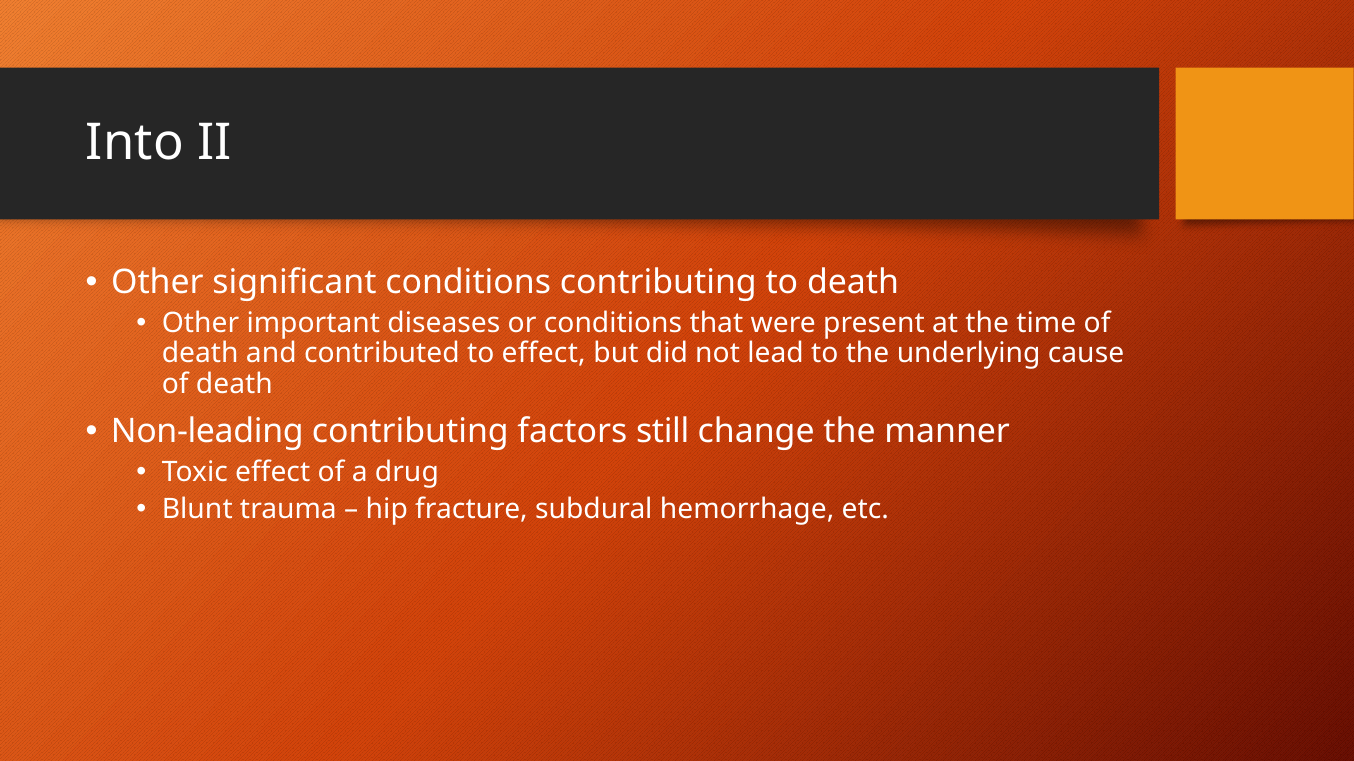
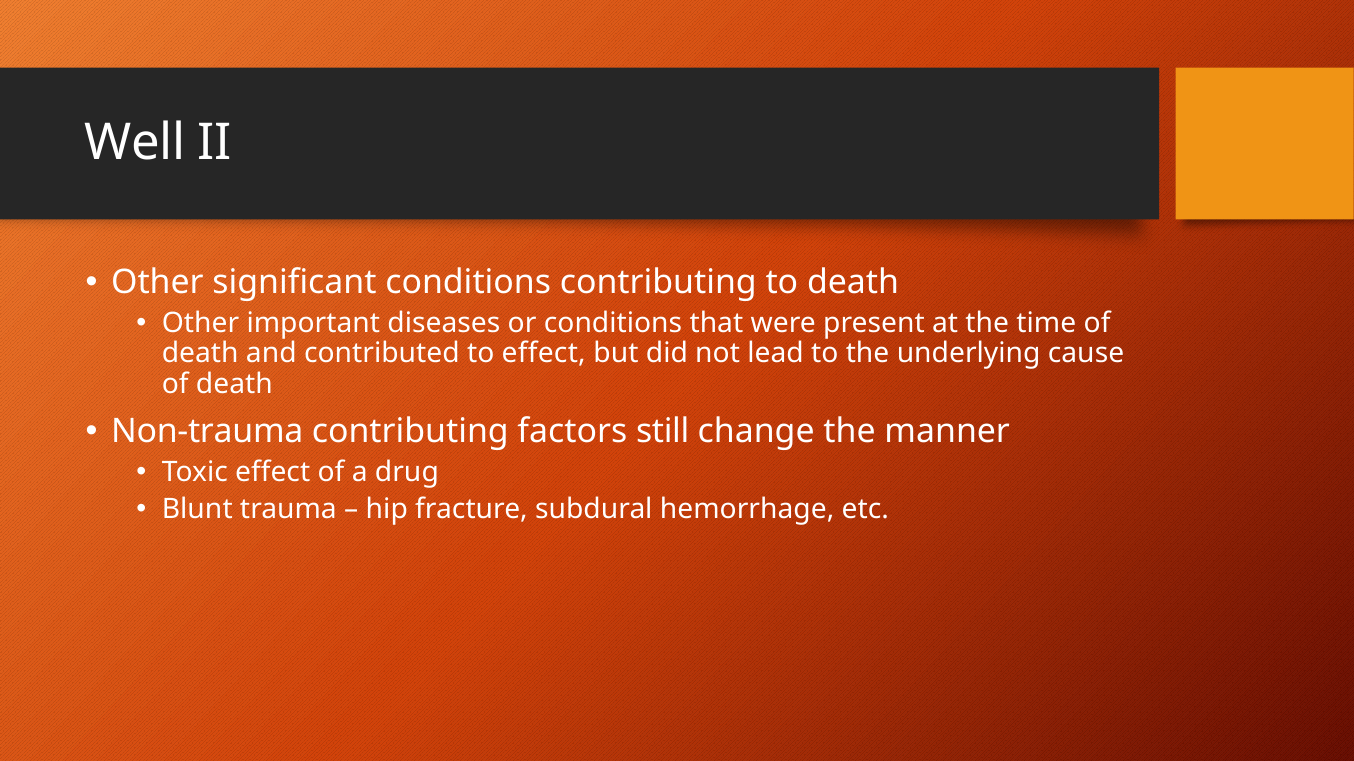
Into: Into -> Well
Non-leading: Non-leading -> Non-trauma
